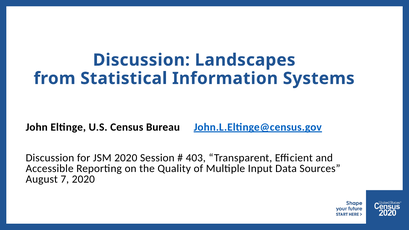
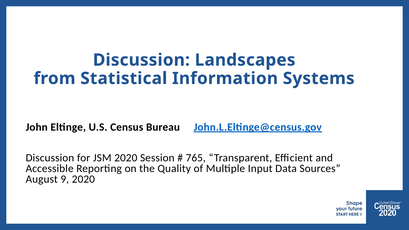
403: 403 -> 765
7: 7 -> 9
